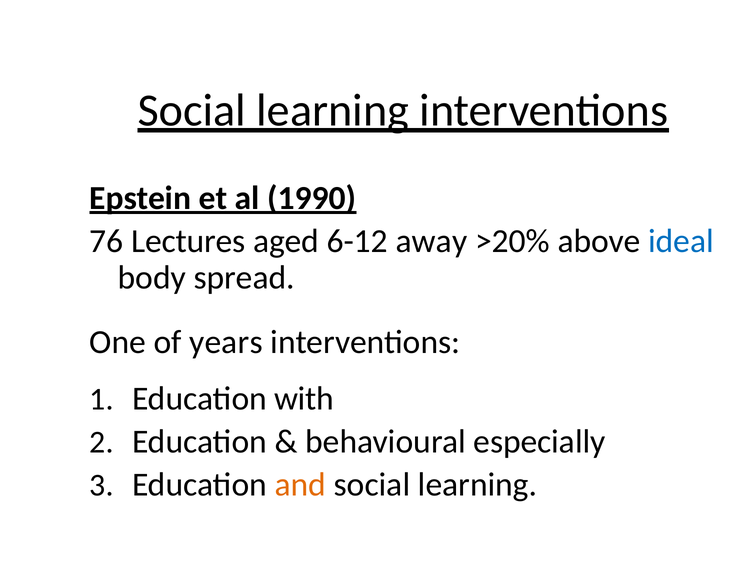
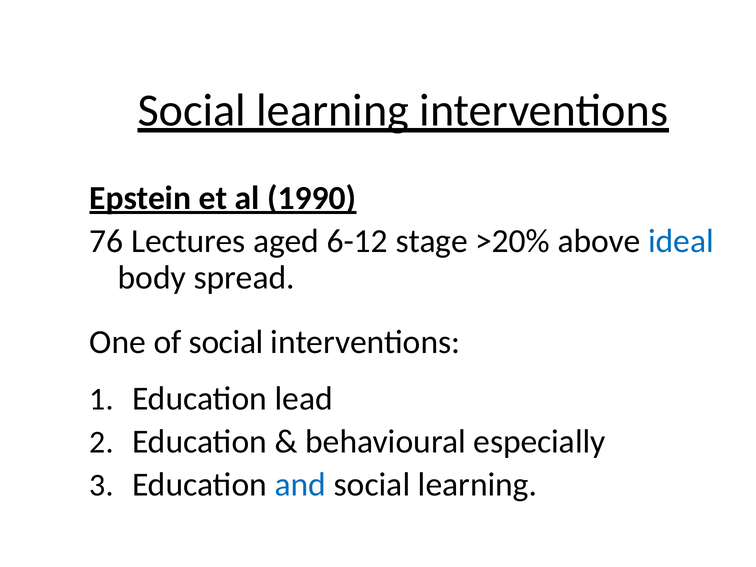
away: away -> stage
of years: years -> social
with: with -> lead
and colour: orange -> blue
